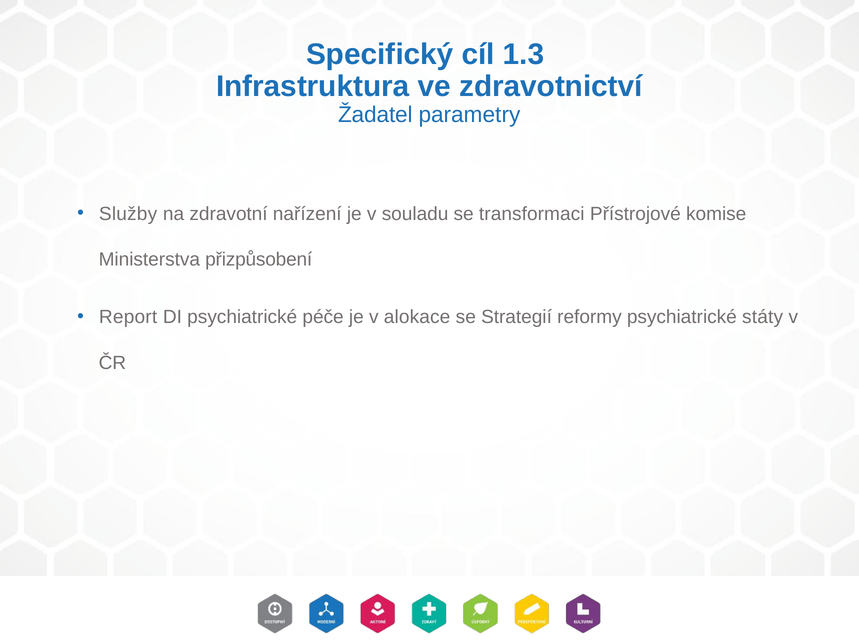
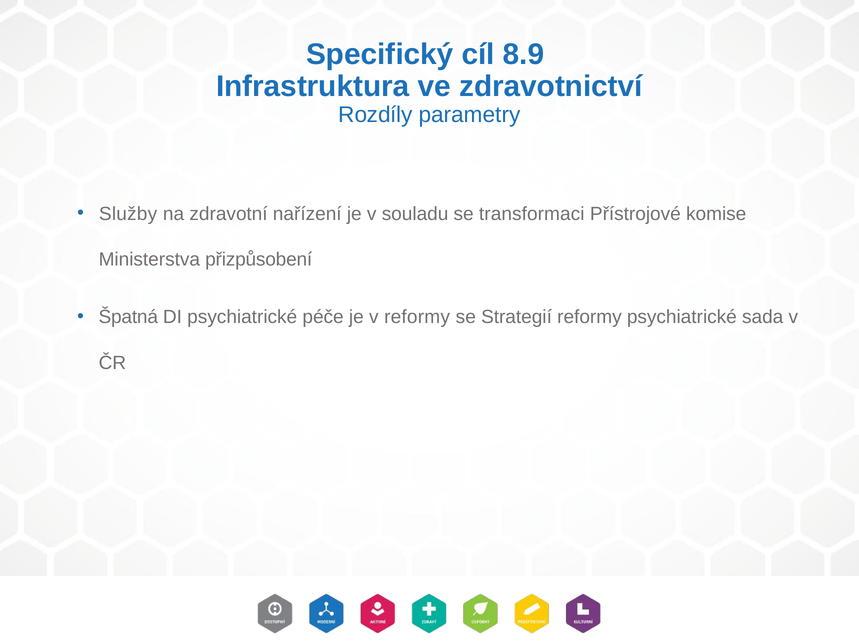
1.3: 1.3 -> 8.9
Žadatel: Žadatel -> Rozdíly
Report: Report -> Špatná
v alokace: alokace -> reformy
státy: státy -> sada
